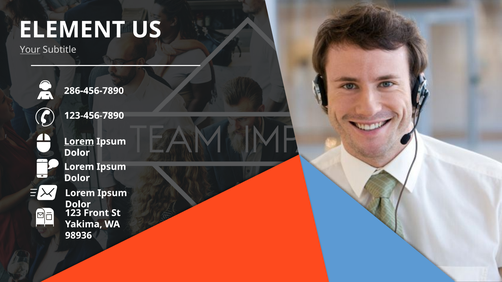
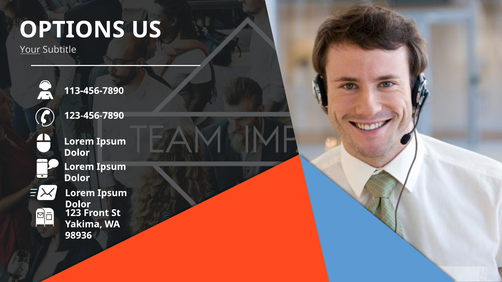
ELEMENT: ELEMENT -> OPTIONS
286-456-7890: 286-456-7890 -> 113-456-7890
Lorem at (79, 142) underline: present -> none
